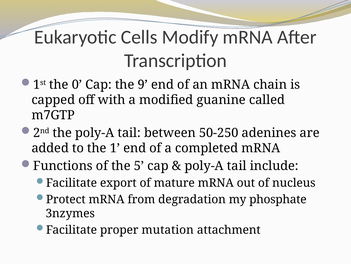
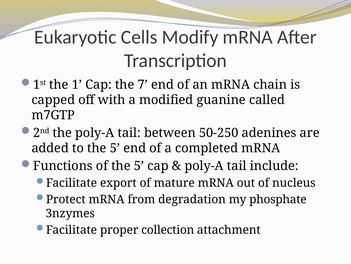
0: 0 -> 1
9: 9 -> 7
to the 1: 1 -> 5
mutation: mutation -> collection
